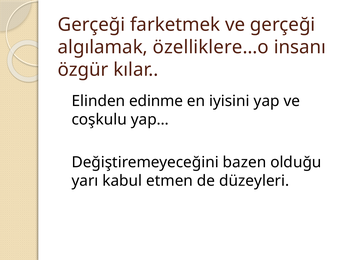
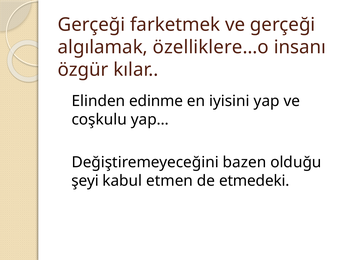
yarı: yarı -> şeyi
düzeyleri: düzeyleri -> etmedeki
